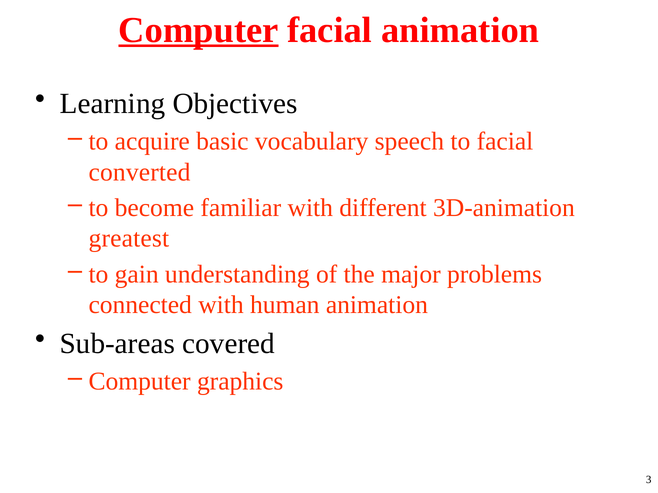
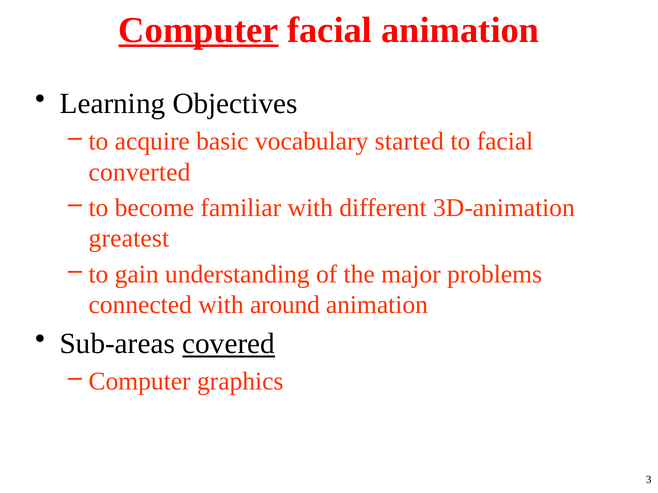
speech: speech -> started
human: human -> around
covered underline: none -> present
